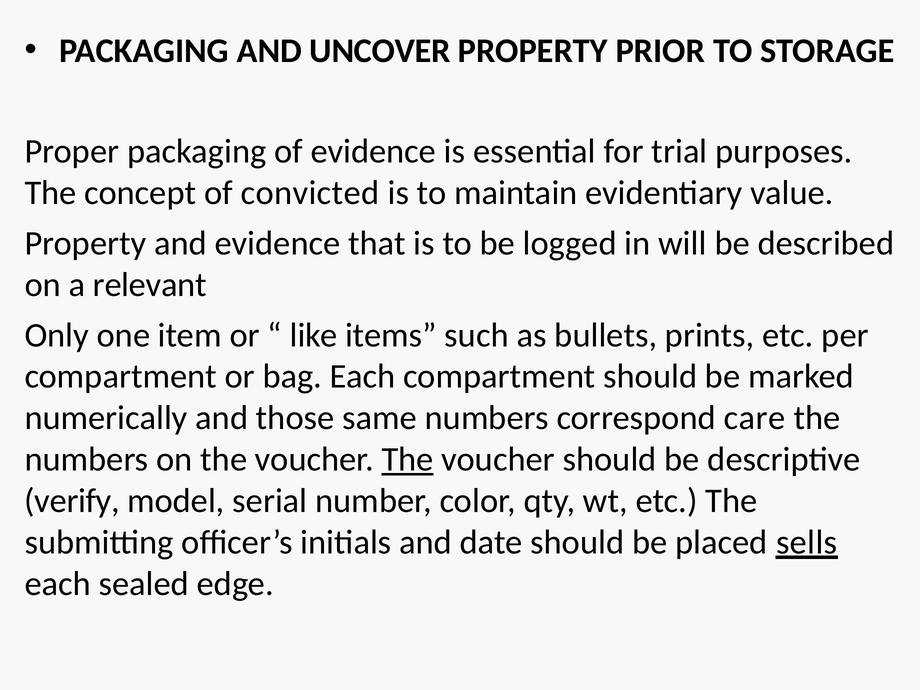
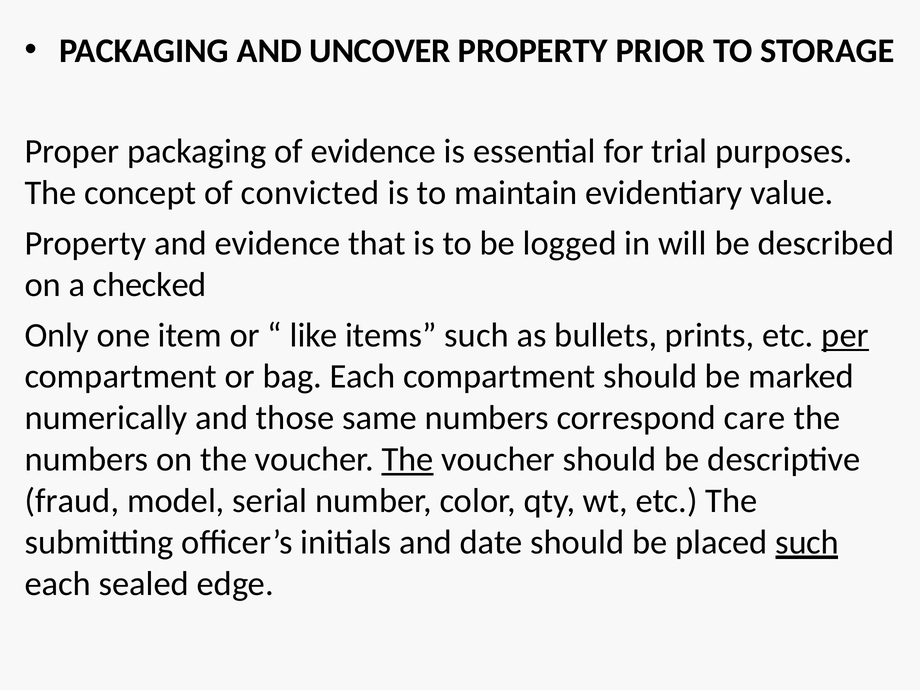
relevant: relevant -> checked
per underline: none -> present
verify: verify -> fraud
placed sells: sells -> such
